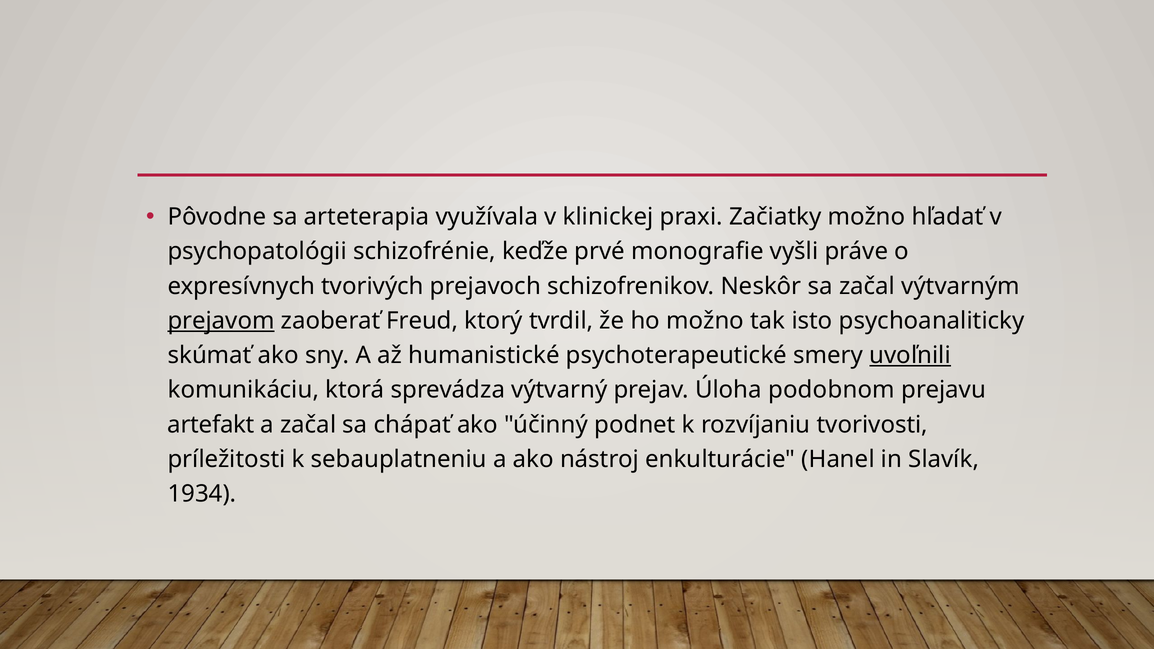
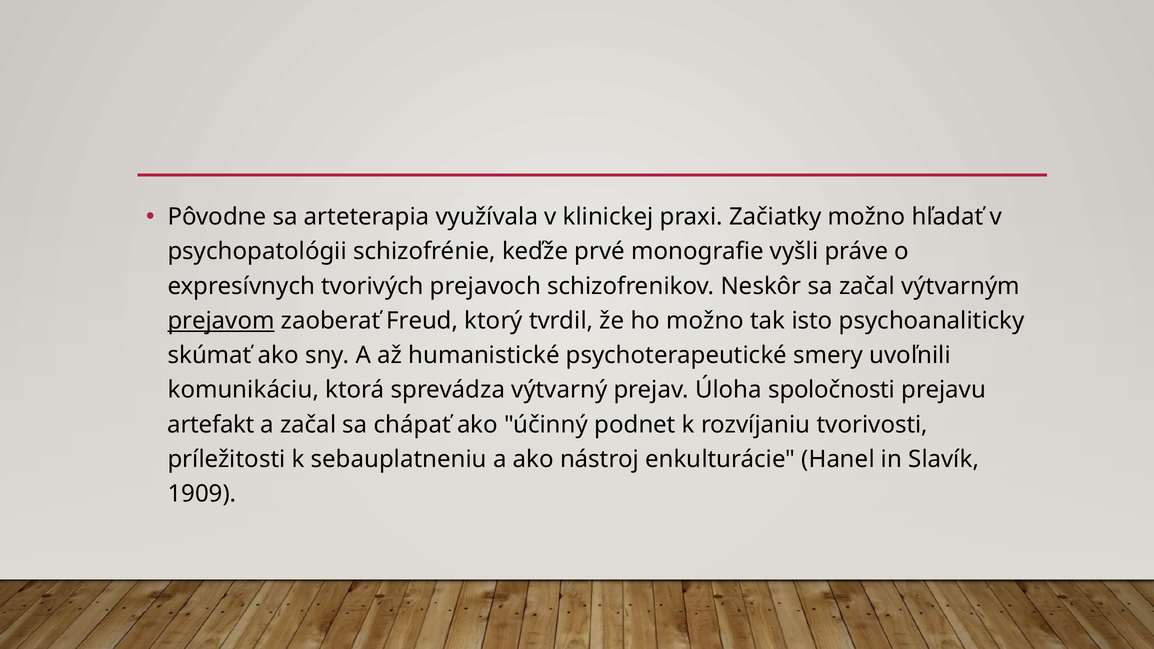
uvoľnili underline: present -> none
podobnom: podobnom -> spoločnosti
1934: 1934 -> 1909
